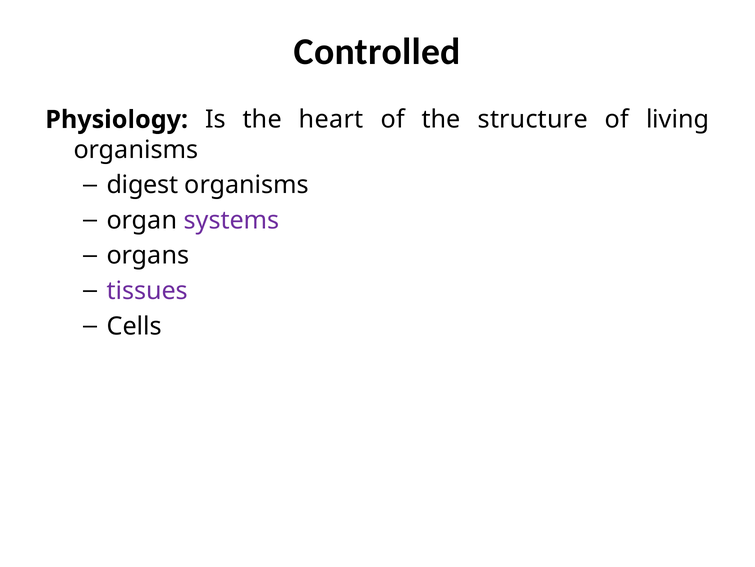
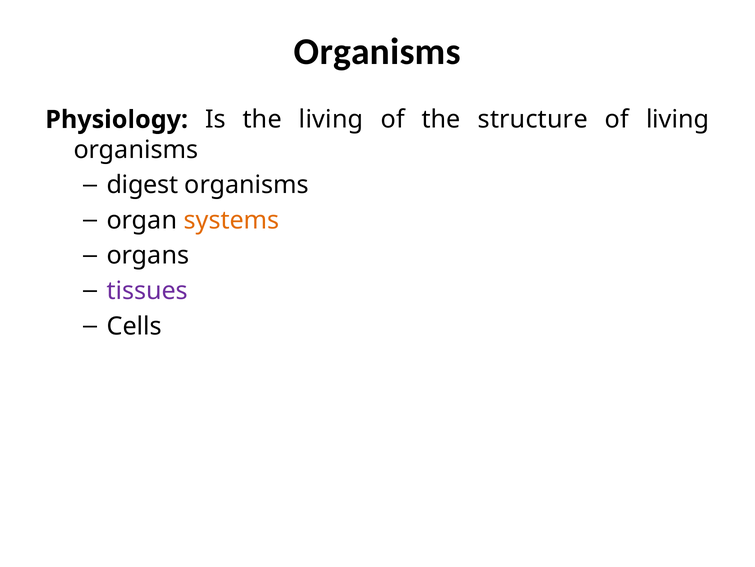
Controlled at (377, 52): Controlled -> Organisms
the heart: heart -> living
systems colour: purple -> orange
